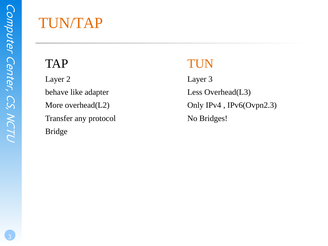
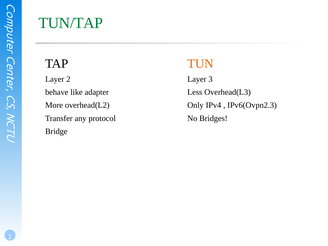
TUN/TAP colour: orange -> green
